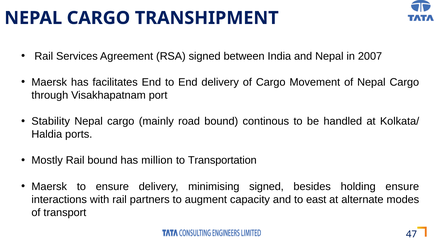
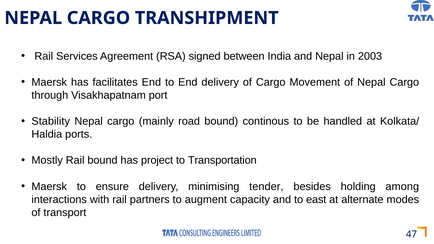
2007: 2007 -> 2003
million: million -> project
minimising signed: signed -> tender
holding ensure: ensure -> among
